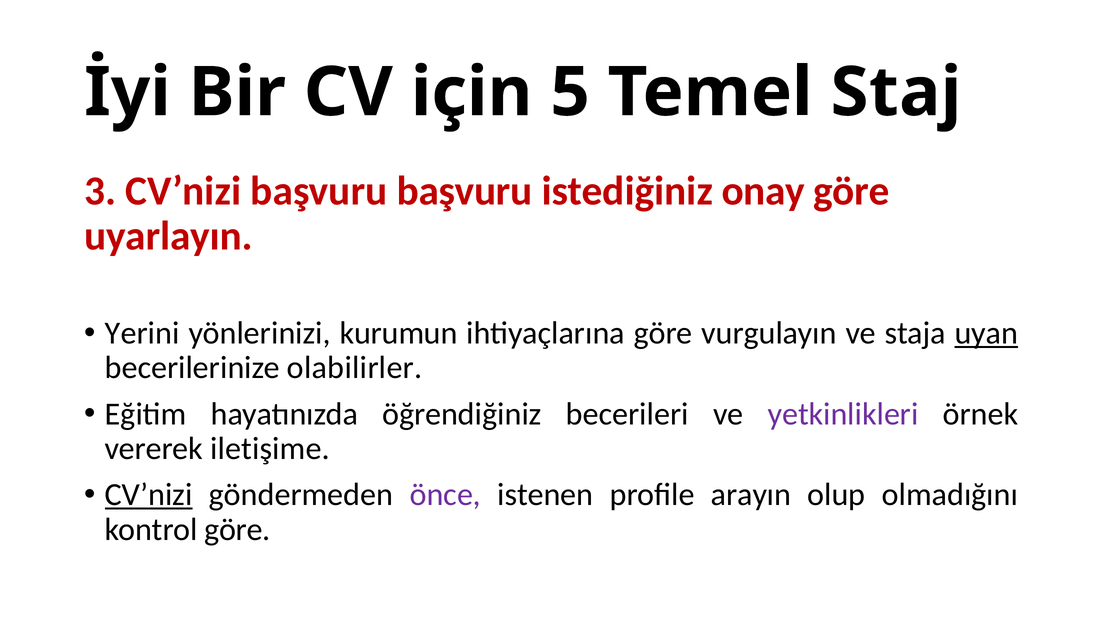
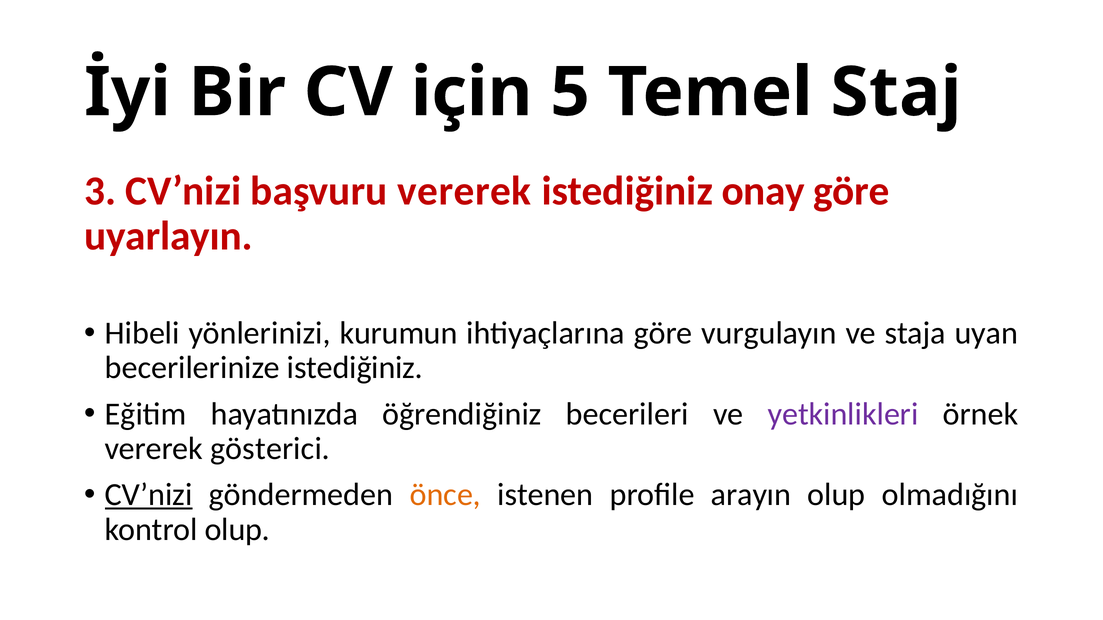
başvuru başvuru: başvuru -> vererek
Yerini: Yerini -> Hibeli
uyan underline: present -> none
becerilerinize olabilirler: olabilirler -> istediğiniz
iletişime: iletişime -> gösterici
önce colour: purple -> orange
kontrol göre: göre -> olup
